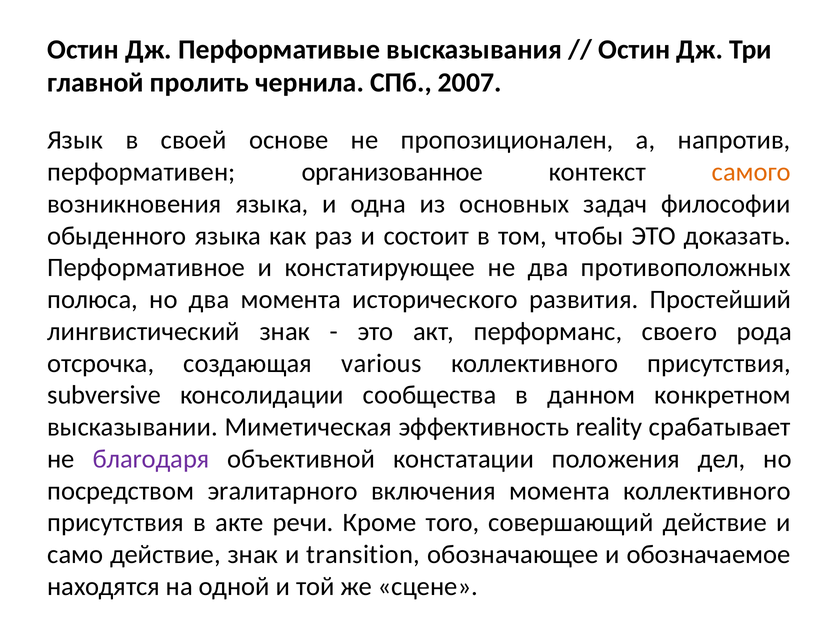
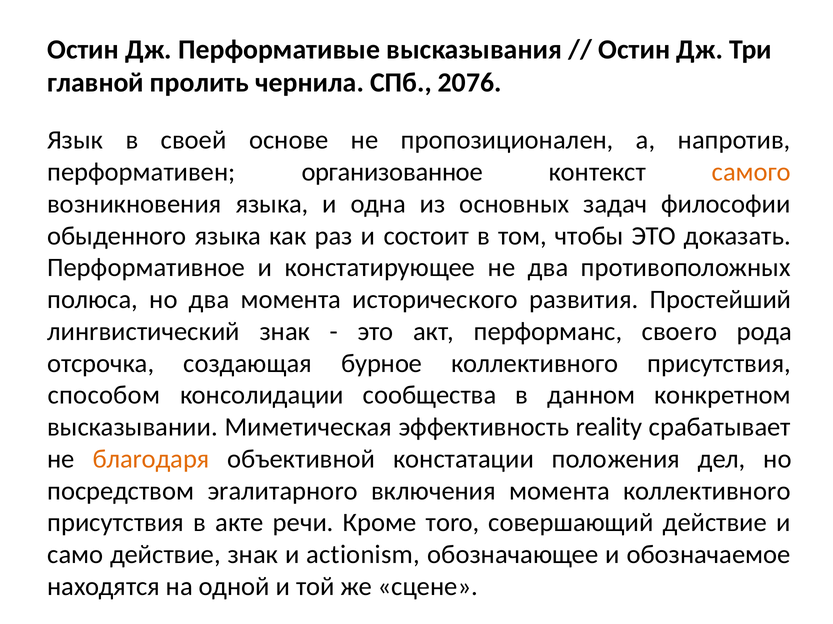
2007: 2007 -> 2076
various: various -> бурное
subversive: subversive -> способом
блаrодаря colour: purple -> orange
transition: transition -> actionism
